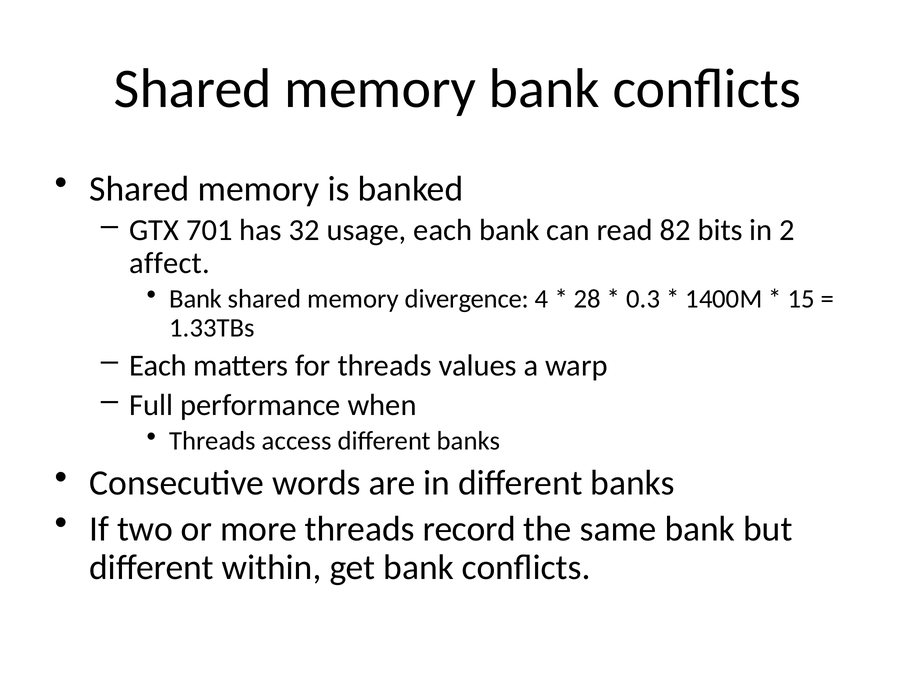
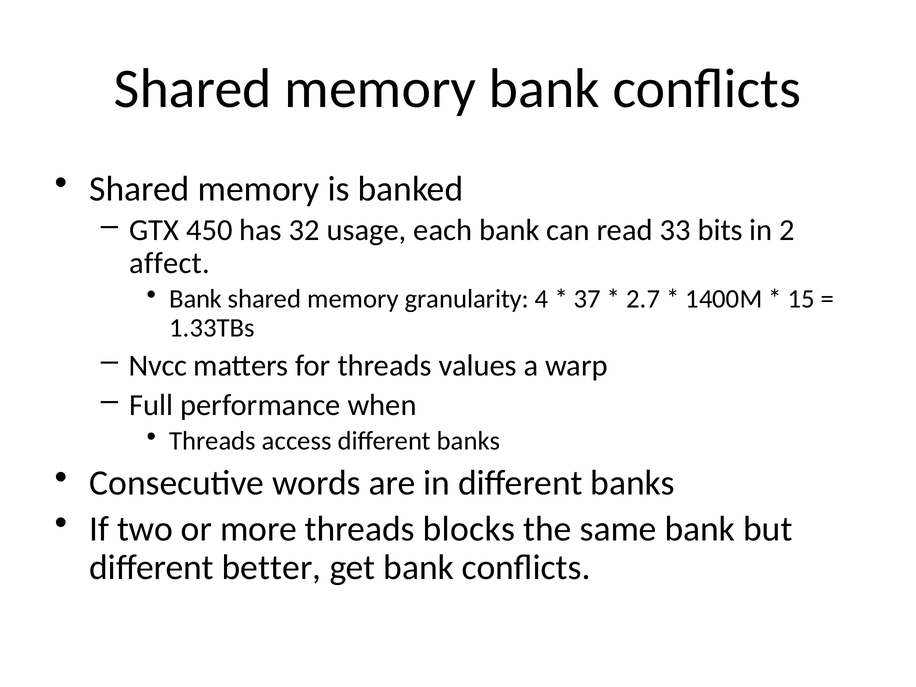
701: 701 -> 450
82: 82 -> 33
divergence: divergence -> granularity
28: 28 -> 37
0.3: 0.3 -> 2.7
Each at (158, 366): Each -> Nvcc
record: record -> blocks
within: within -> better
